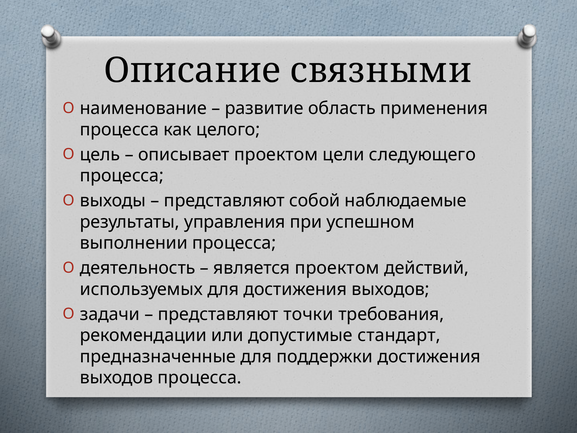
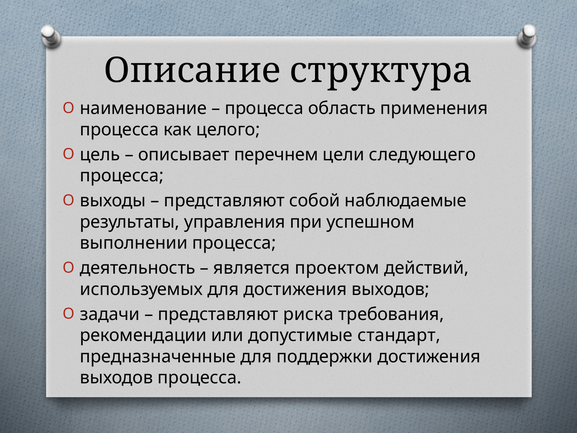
связными: связными -> структура
развитие at (264, 108): развитие -> процесса
описывает проектом: проектом -> перечнем
точки: точки -> риска
